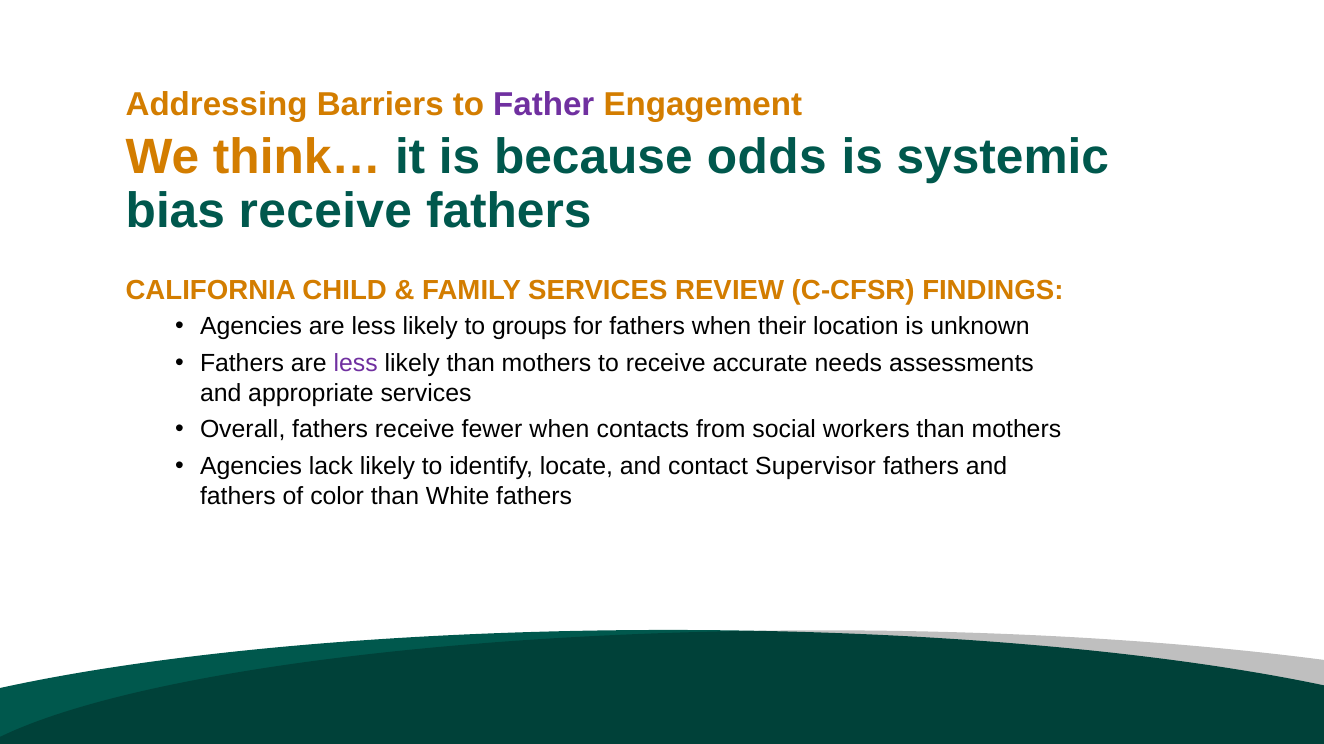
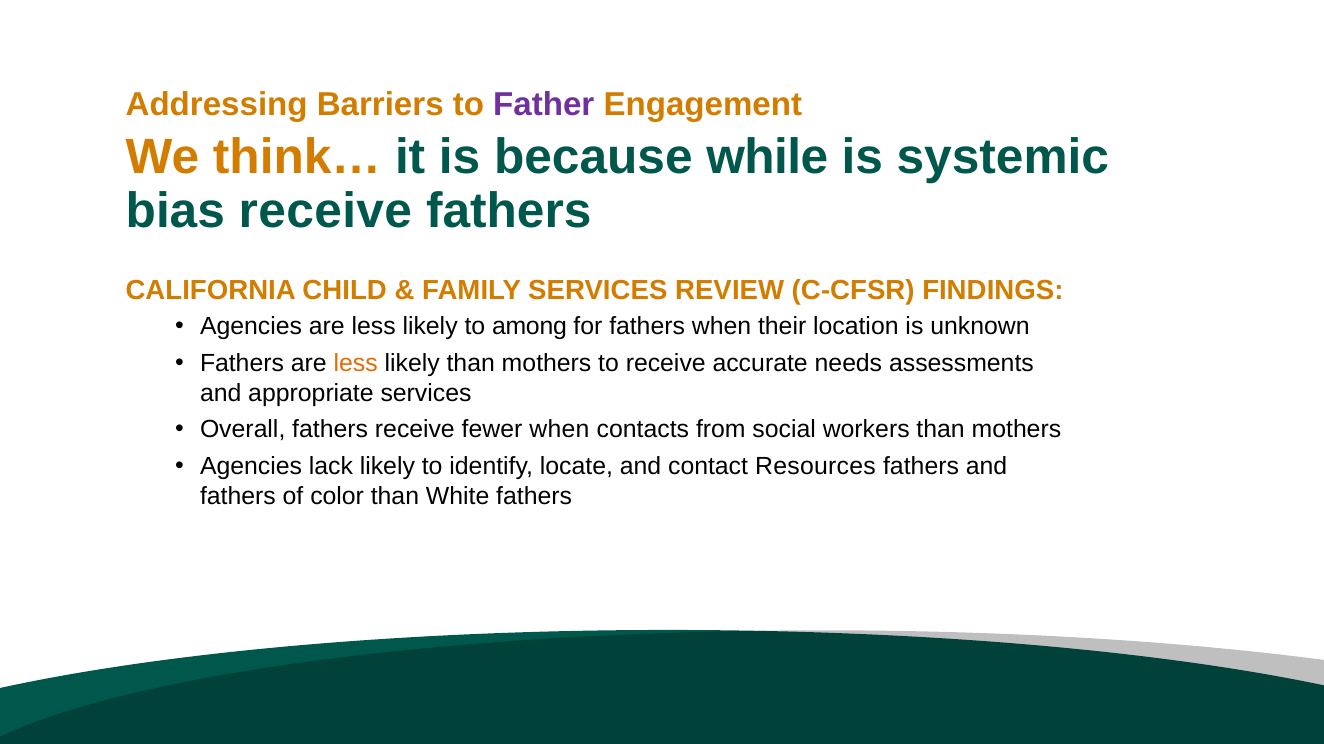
odds: odds -> while
groups: groups -> among
less at (356, 364) colour: purple -> orange
Supervisor: Supervisor -> Resources
